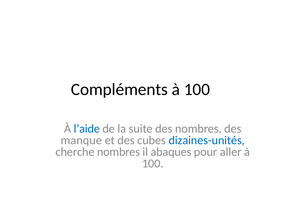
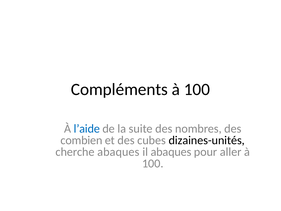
manque: manque -> combien
dizaines-unités colour: blue -> black
cherche nombres: nombres -> abaques
